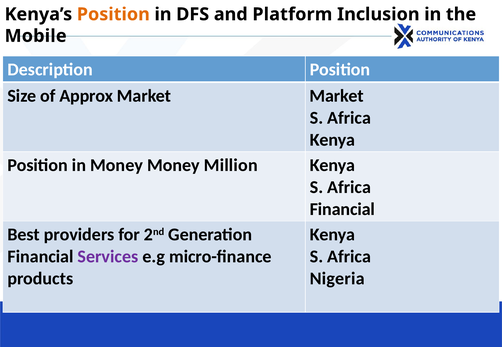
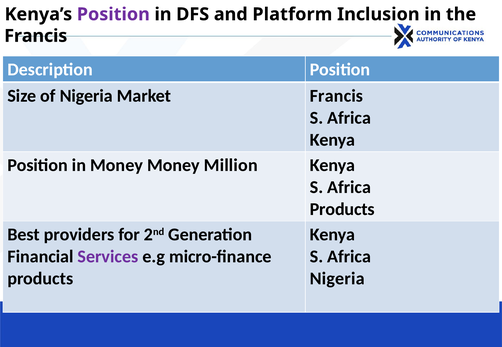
Position at (113, 14) colour: orange -> purple
Mobile at (36, 36): Mobile -> Francis
of Approx: Approx -> Nigeria
Market Market: Market -> Francis
Financial at (342, 210): Financial -> Products
